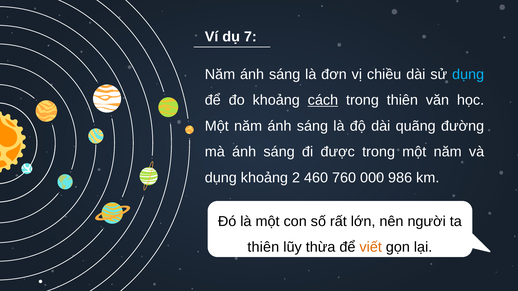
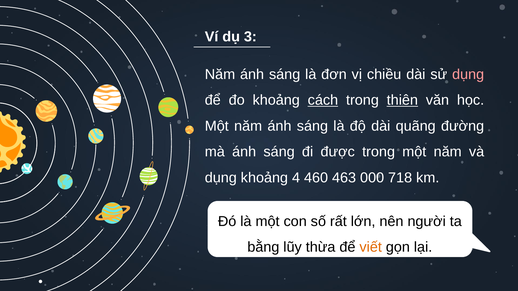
7: 7 -> 3
dụng at (468, 74) colour: light blue -> pink
thiên at (402, 100) underline: none -> present
2: 2 -> 4
760: 760 -> 463
986: 986 -> 718
thiên at (263, 248): thiên -> bằng
